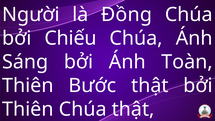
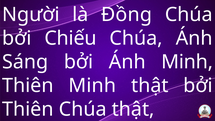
Ánh Toàn: Toàn -> Minh
Thiên Bước: Bước -> Minh
